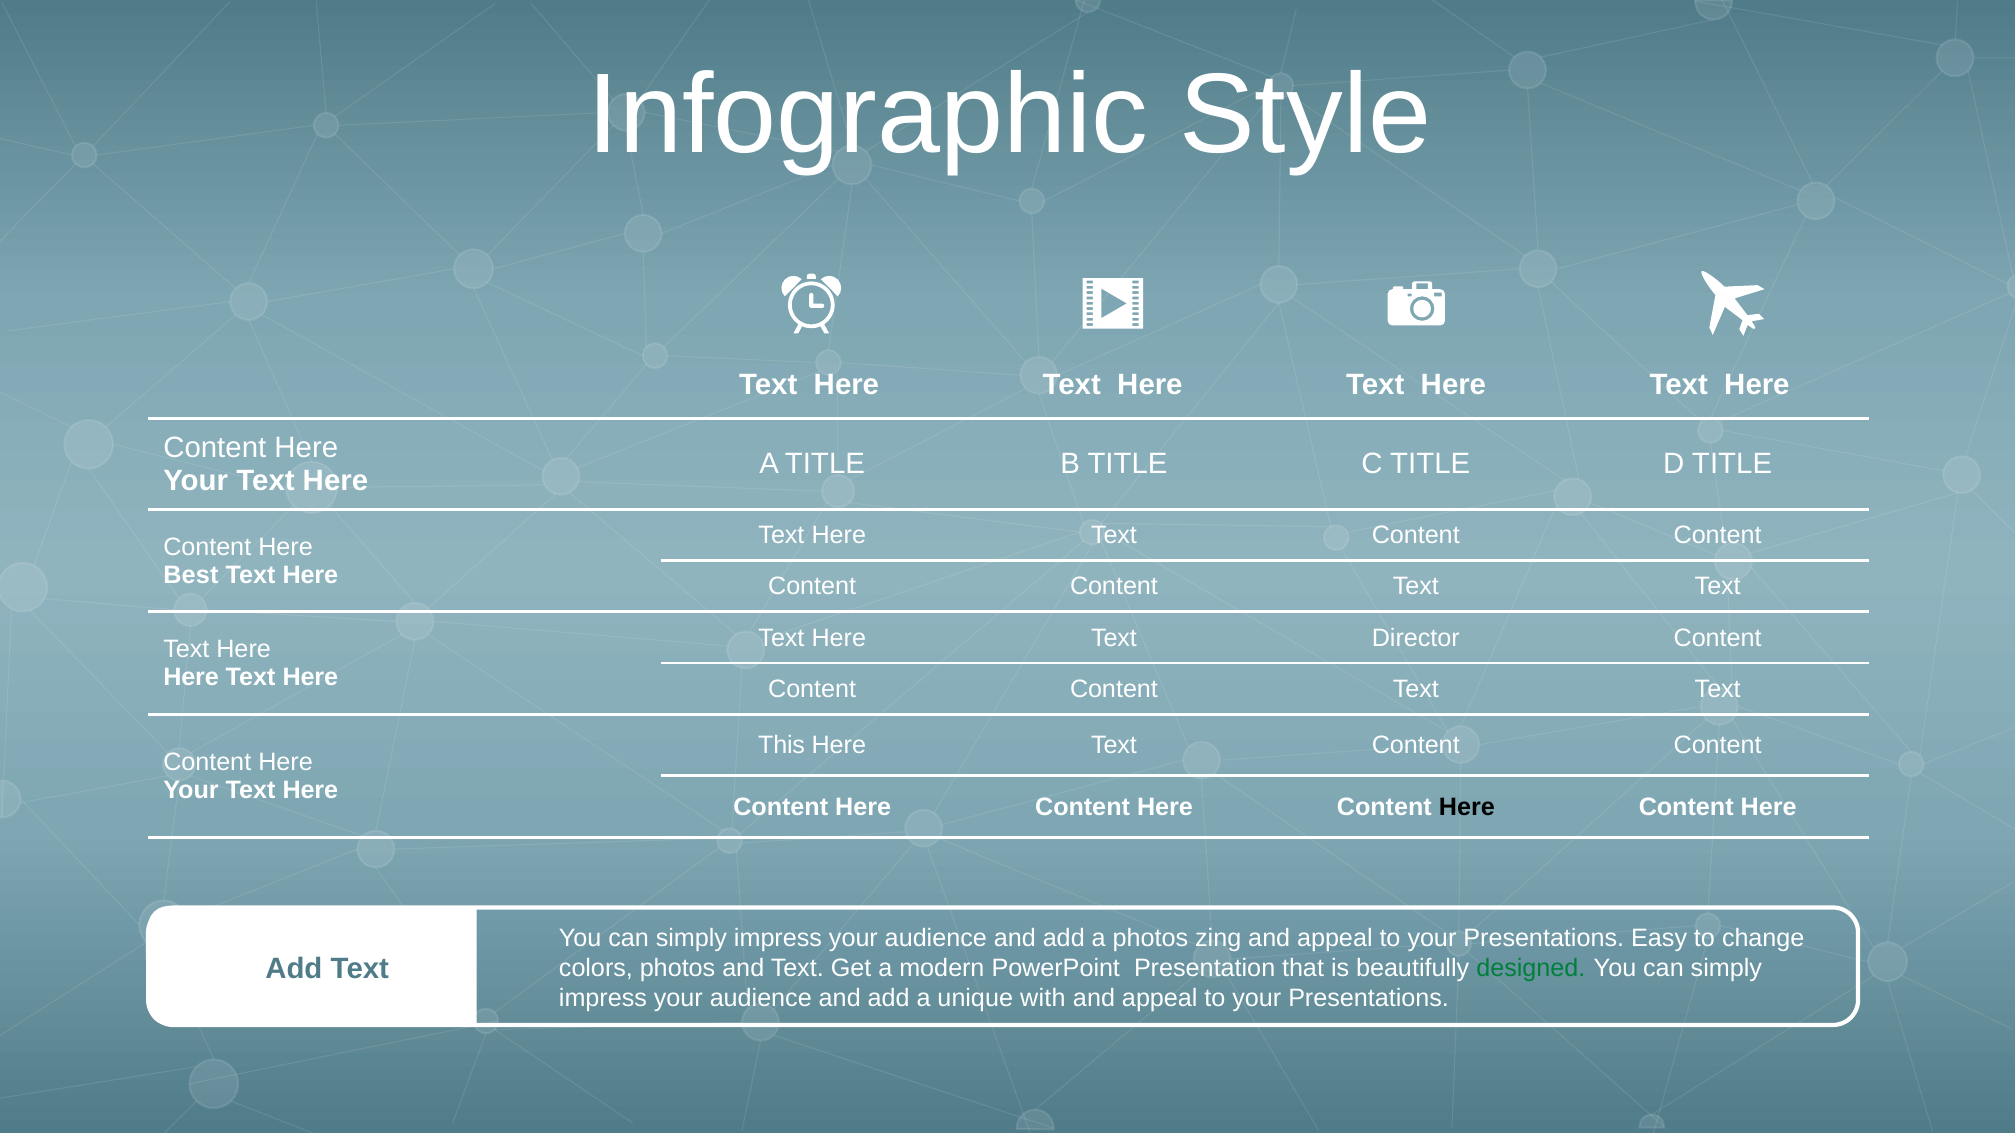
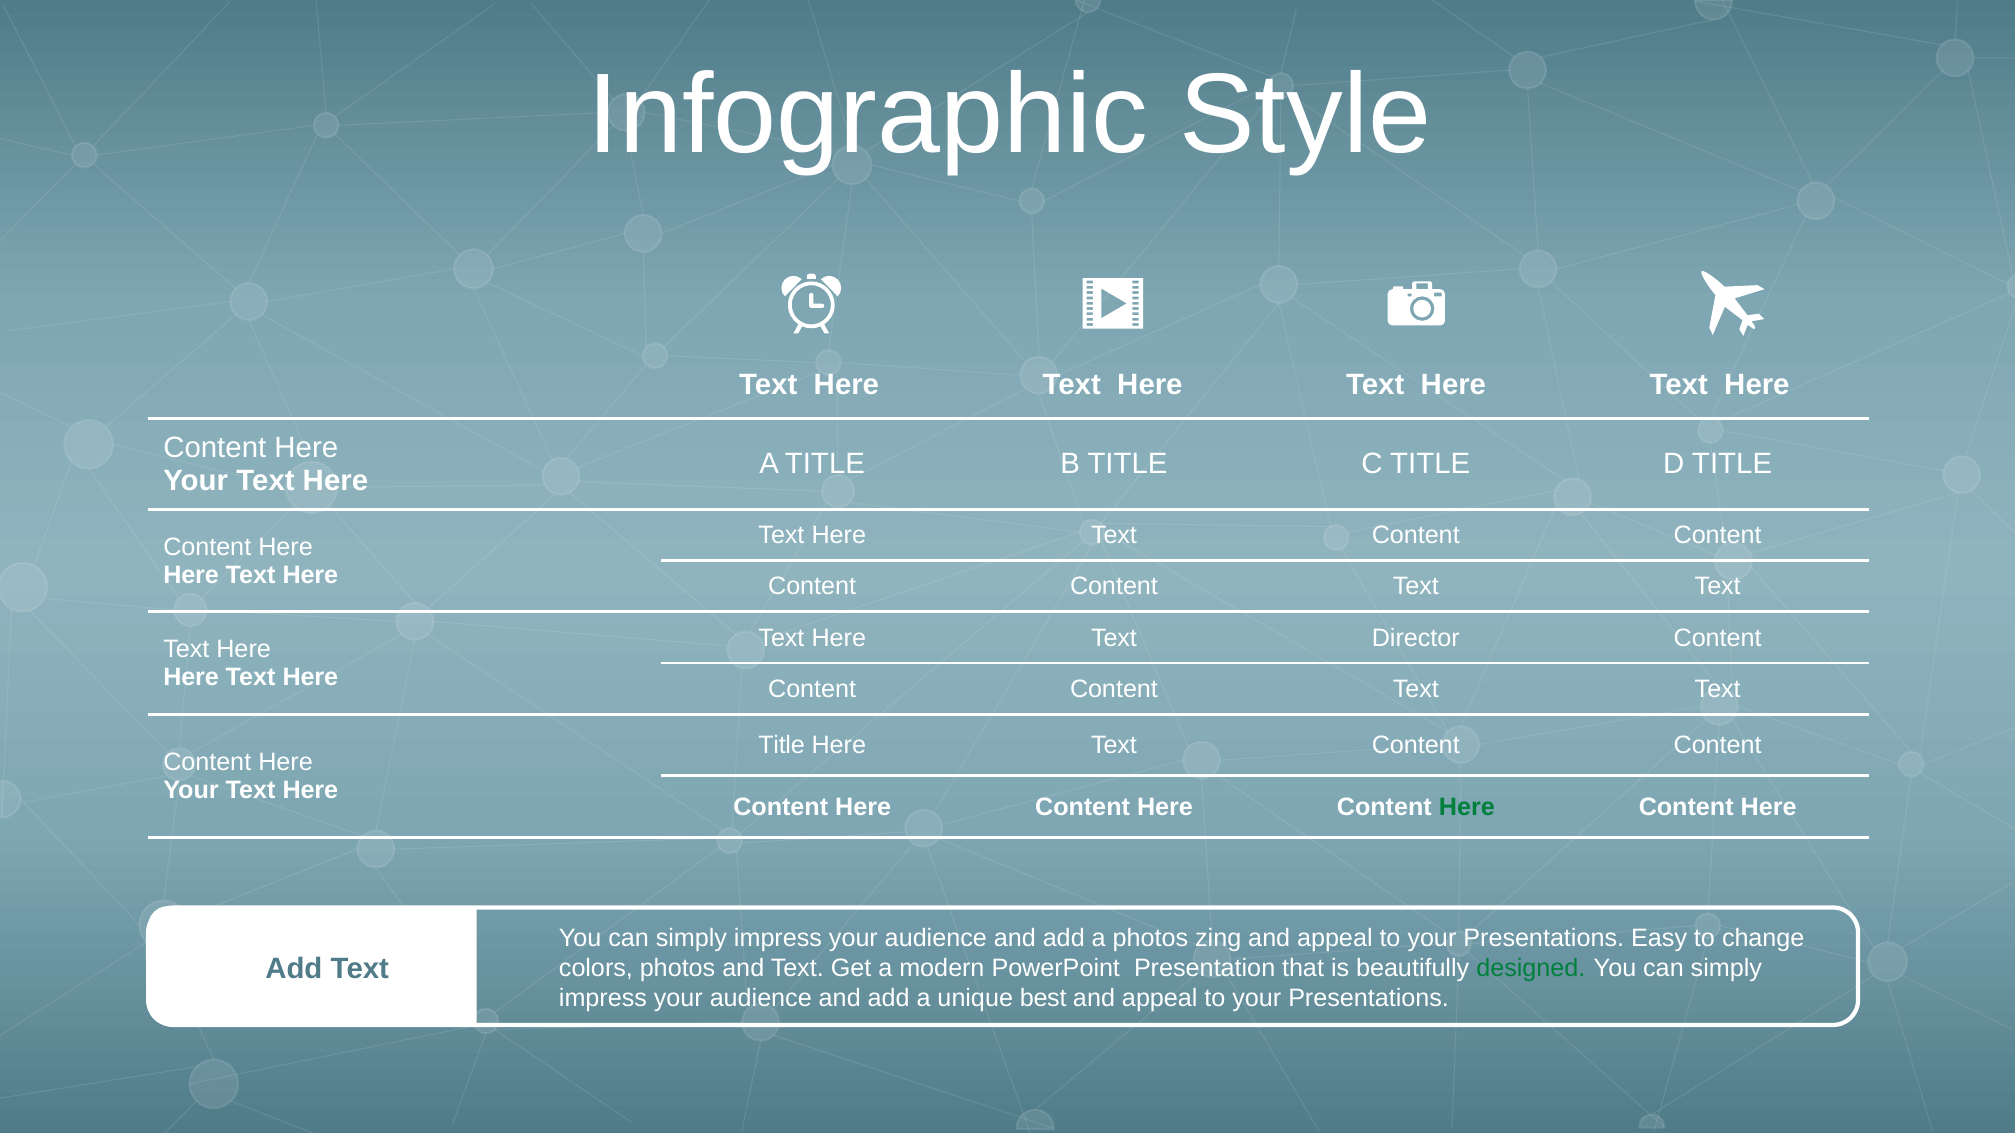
Best at (191, 575): Best -> Here
This at (782, 746): This -> Title
Here at (1467, 807) colour: black -> green
with: with -> best
